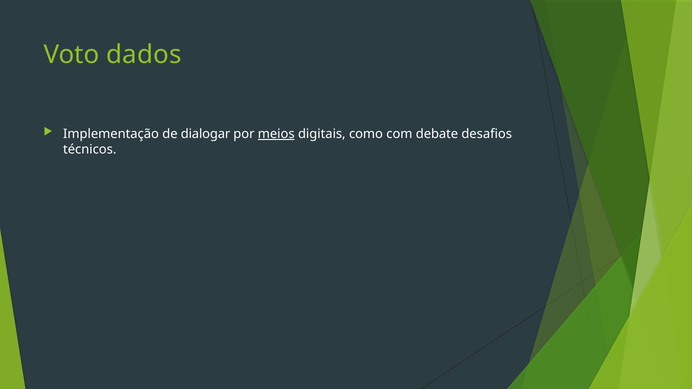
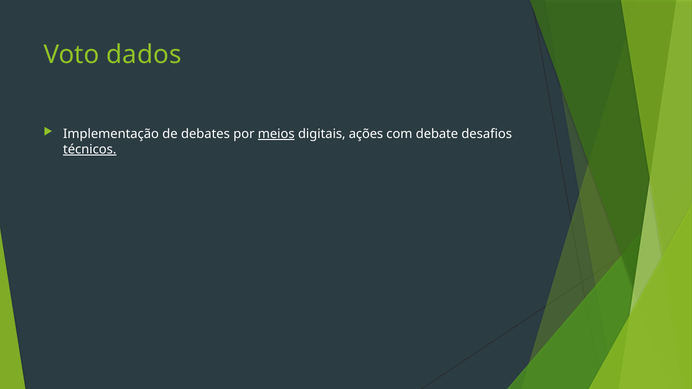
dialogar: dialogar -> debates
como: como -> ações
técnicos underline: none -> present
